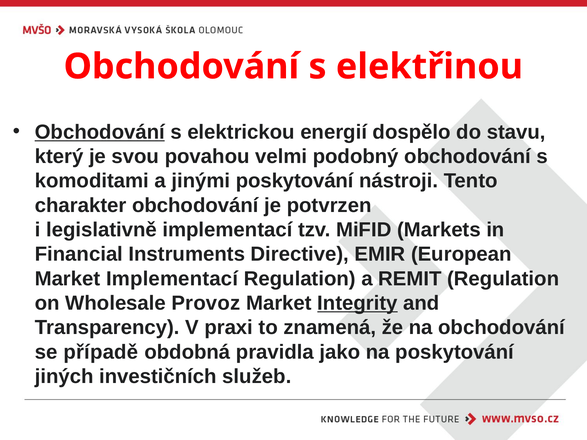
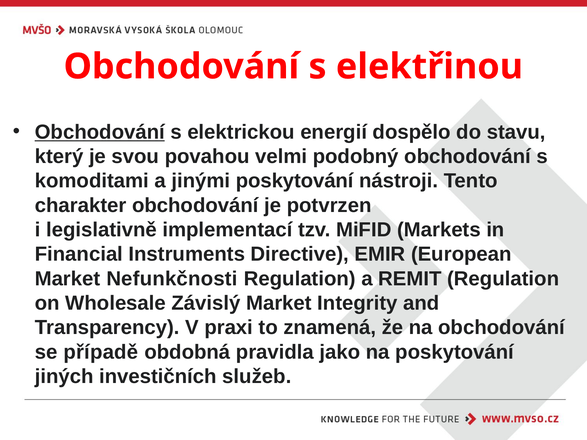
Market Implementací: Implementací -> Nefunkčnosti
Provoz: Provoz -> Závislý
Integrity underline: present -> none
